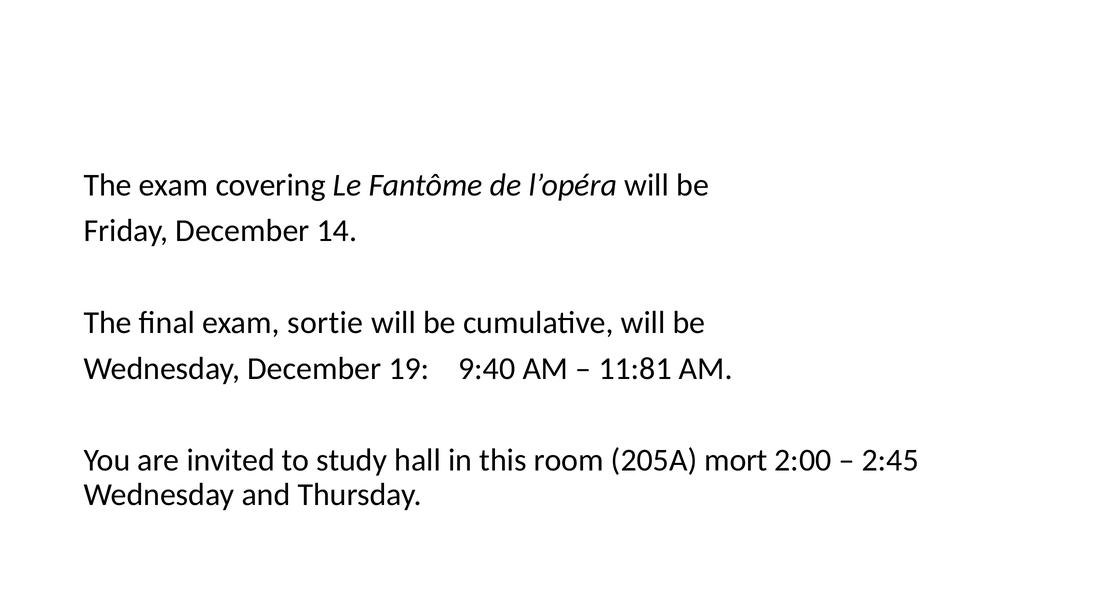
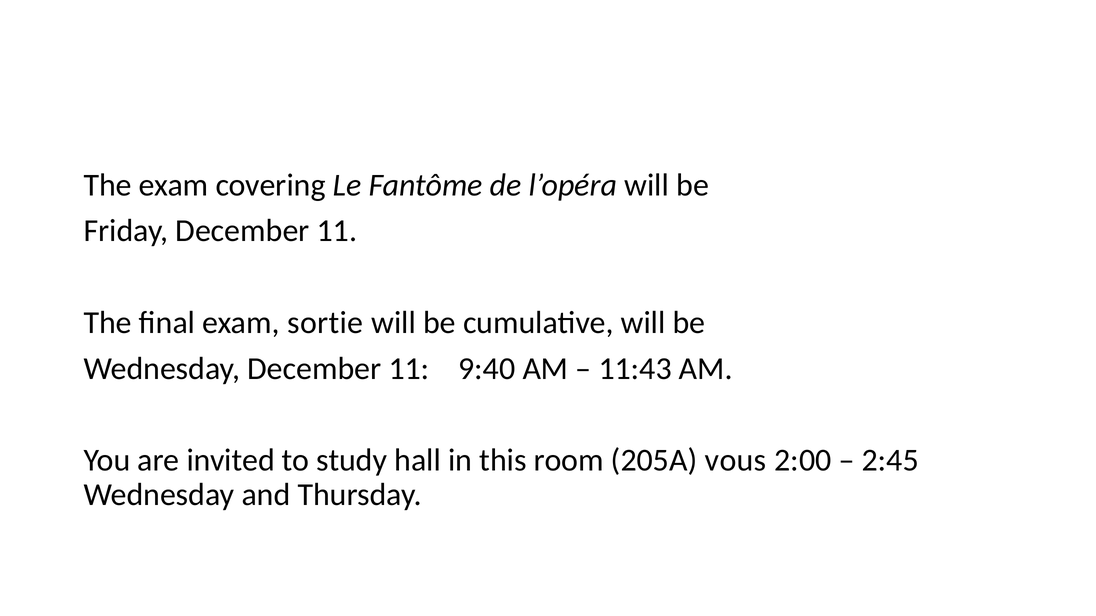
Friday December 14: 14 -> 11
Wednesday December 19: 19 -> 11
11:81: 11:81 -> 11:43
mort: mort -> vous
